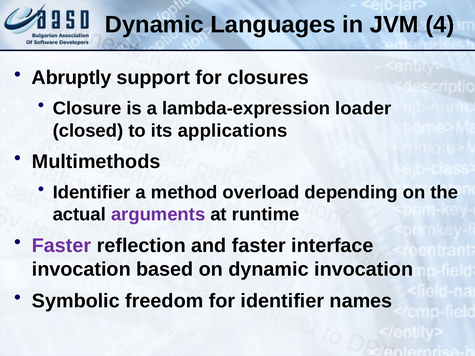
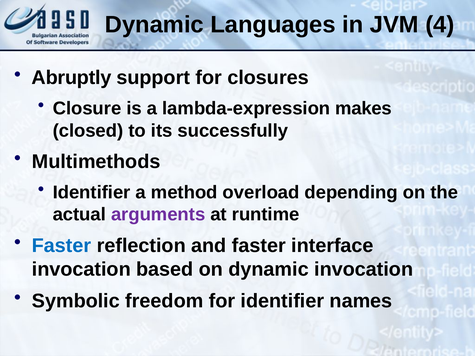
loader: loader -> makes
applications: applications -> successfully
Faster at (62, 246) colour: purple -> blue
